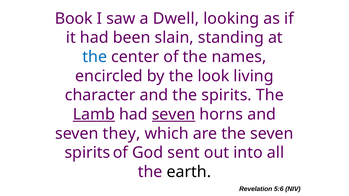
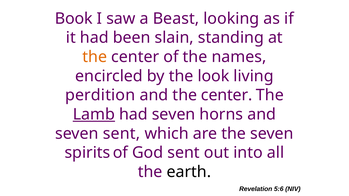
Dwell: Dwell -> Beast
the at (95, 57) colour: blue -> orange
character: character -> perdition
and the spirits: spirits -> center
seven at (174, 115) underline: present -> none
seven they: they -> sent
